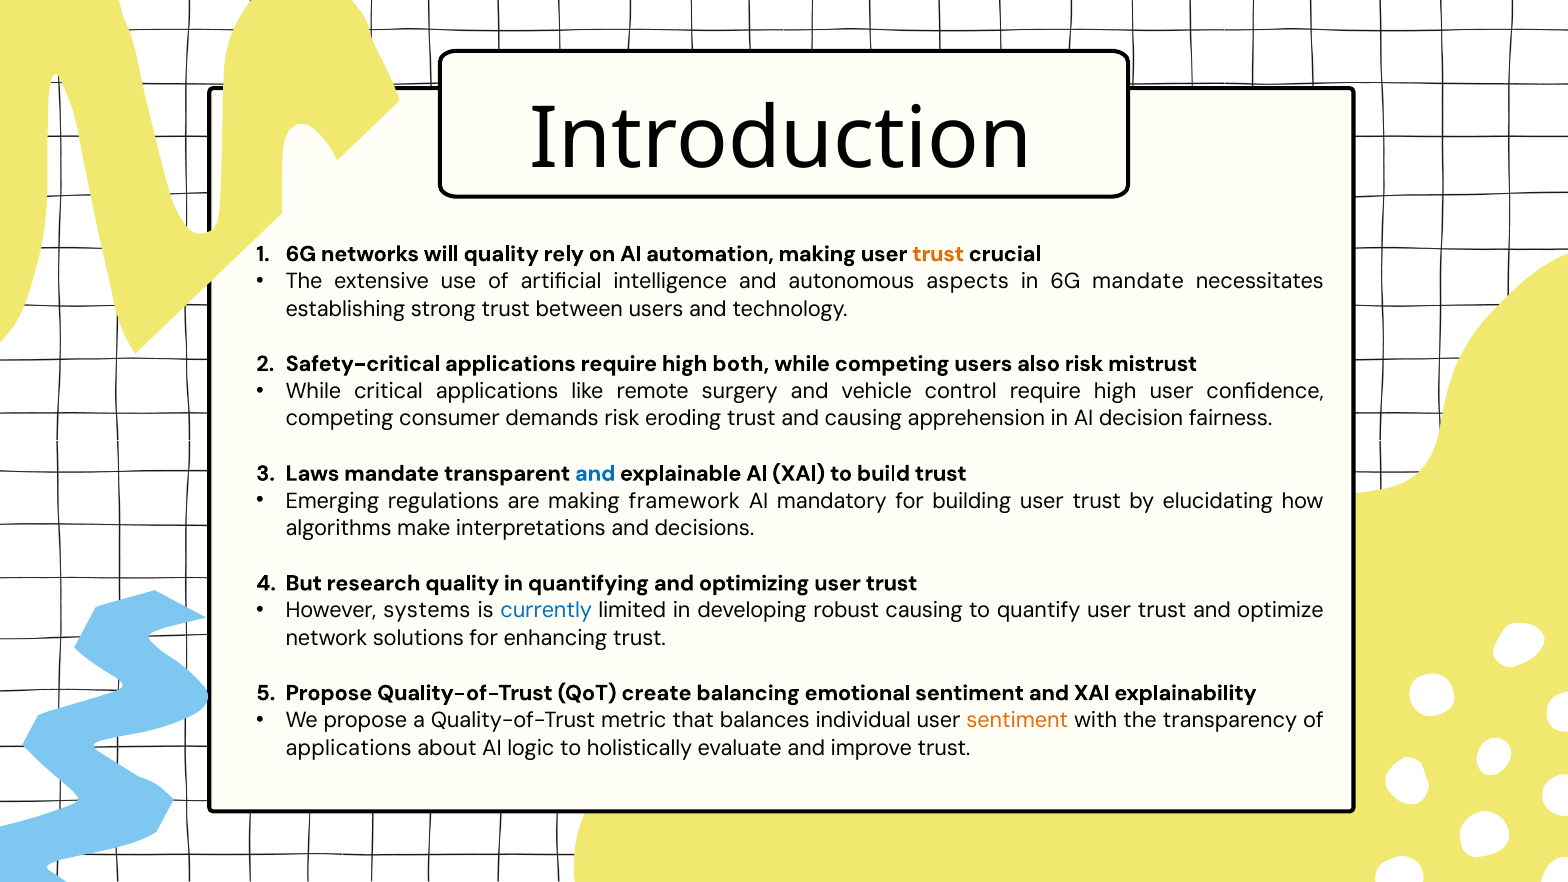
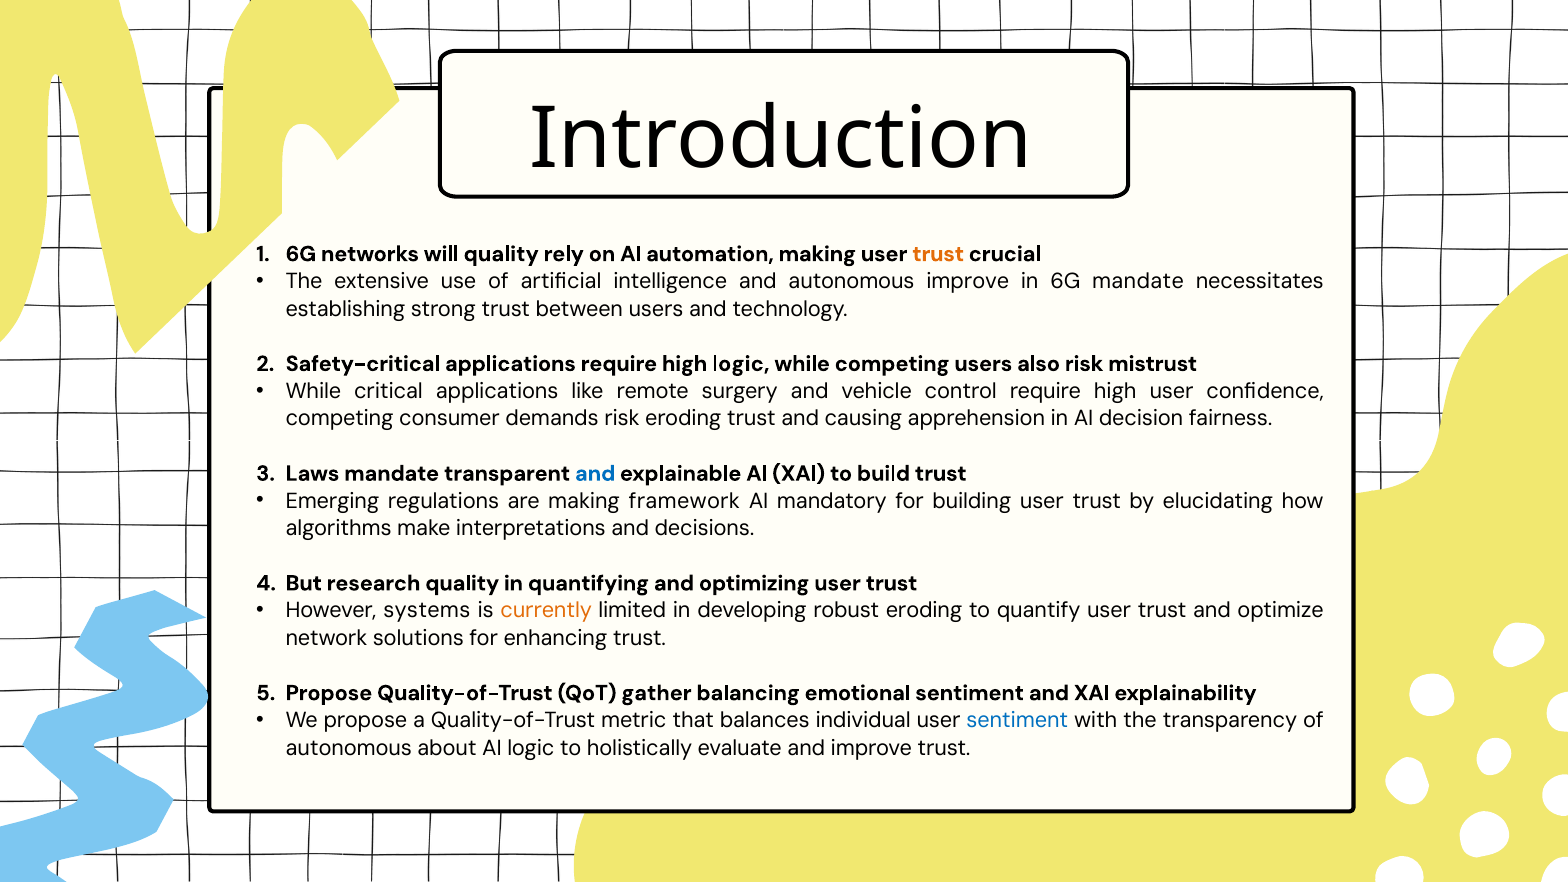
autonomous aspects: aspects -> improve
high both: both -> logic
currently colour: blue -> orange
robust causing: causing -> eroding
create: create -> gather
sentiment at (1017, 720) colour: orange -> blue
applications at (349, 748): applications -> autonomous
